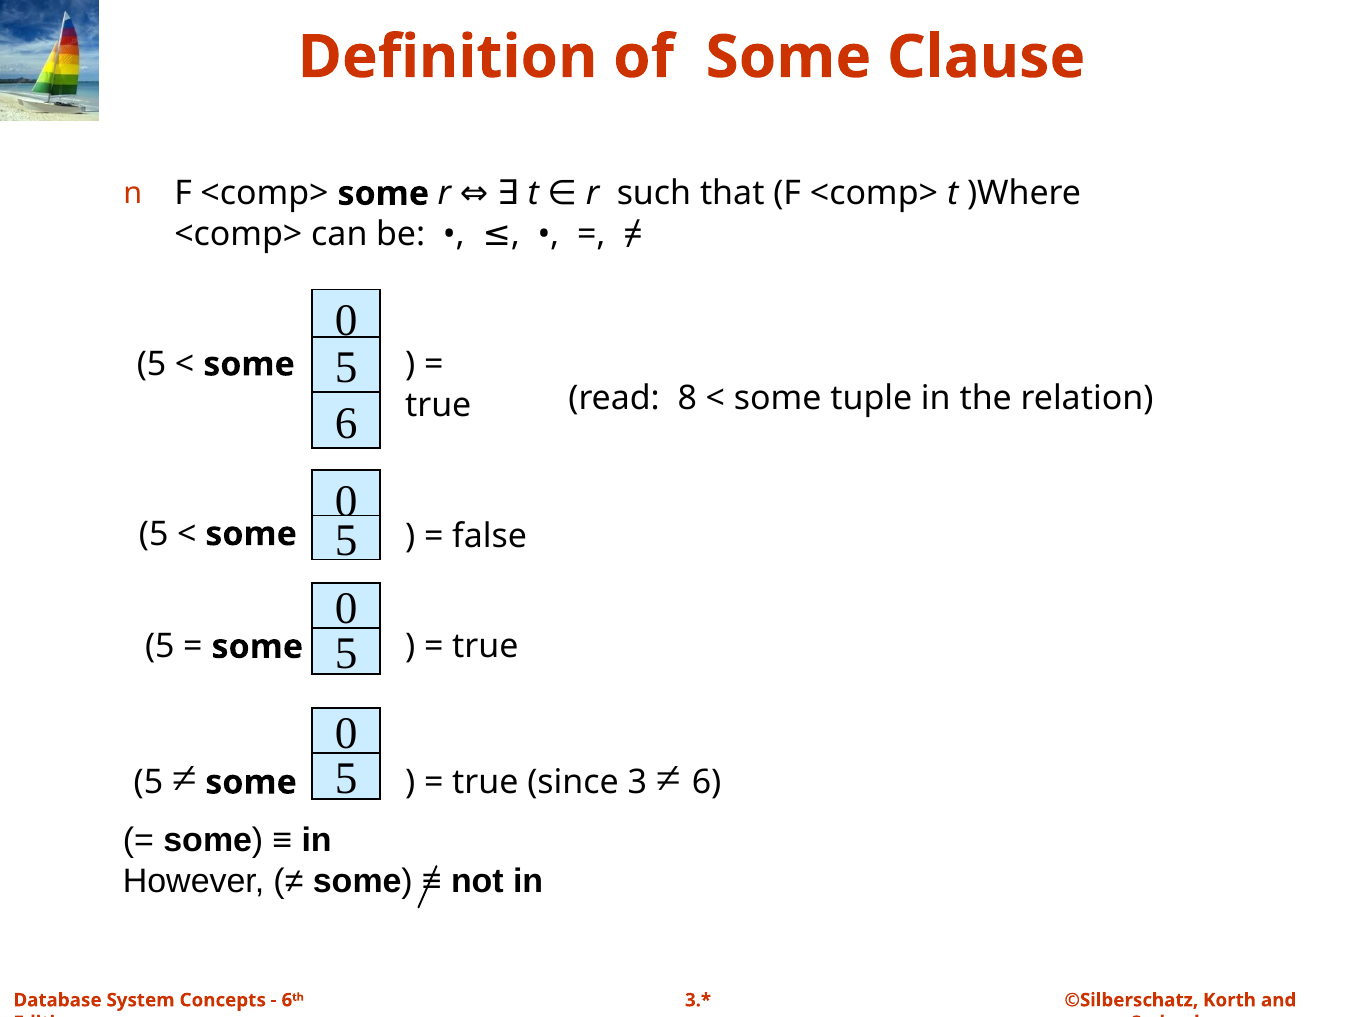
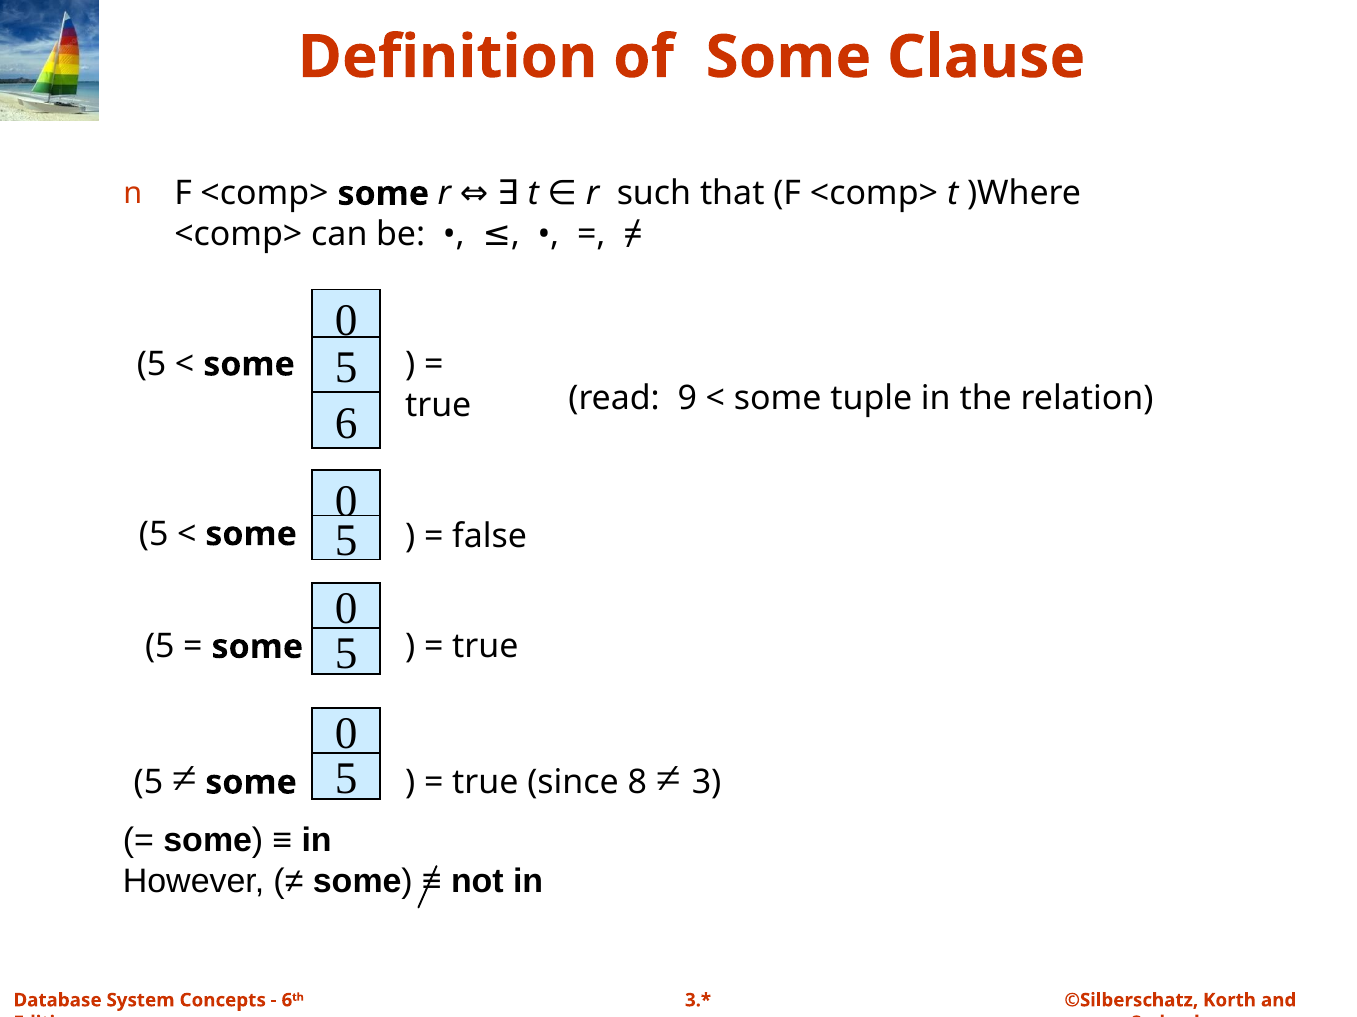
8: 8 -> 9
3: 3 -> 8
6 at (707, 783): 6 -> 3
